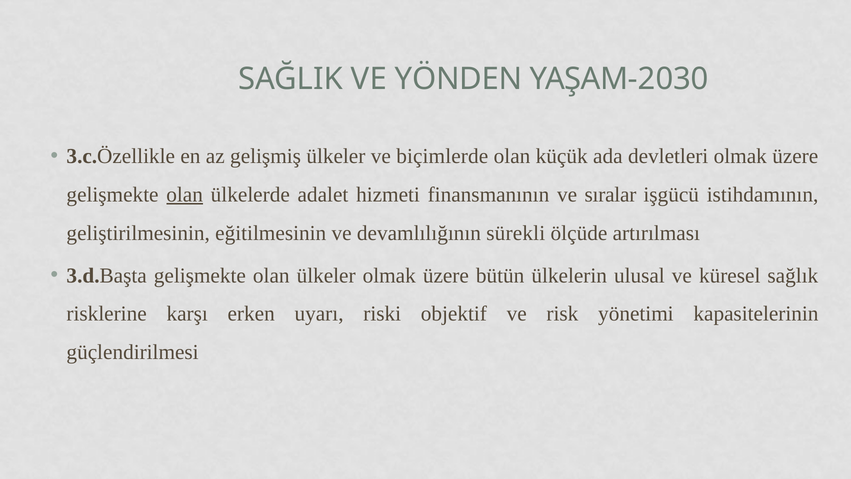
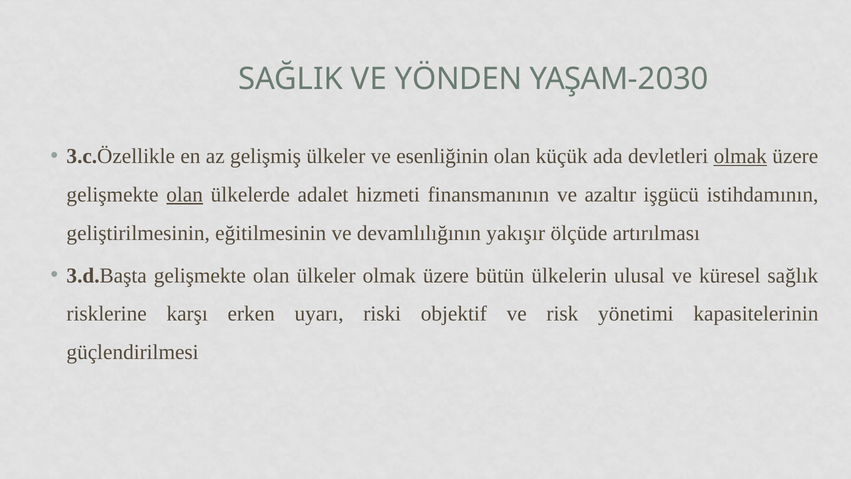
biçimlerde: biçimlerde -> esenliğinin
olmak at (740, 156) underline: none -> present
sıralar: sıralar -> azaltır
sürekli: sürekli -> yakışır
